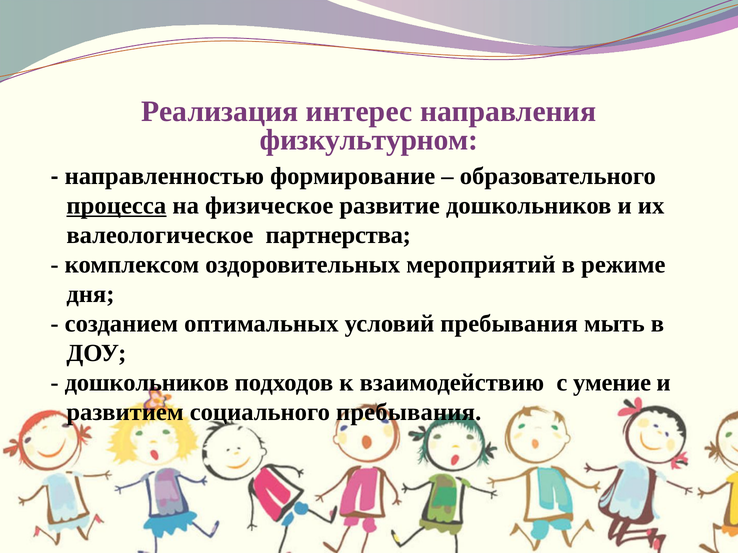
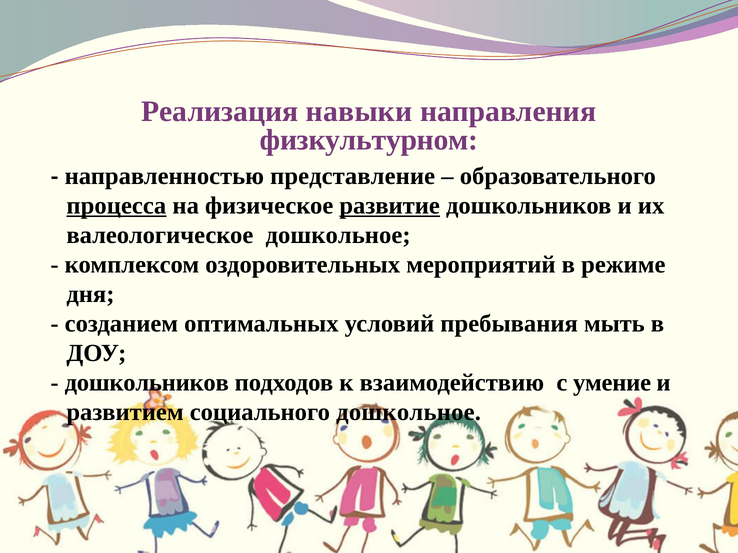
интерес: интерес -> навыки
формирование: формирование -> представление
развитие underline: none -> present
валеологическое партнерства: партнерства -> дошкольное
социального пребывания: пребывания -> дошкольное
